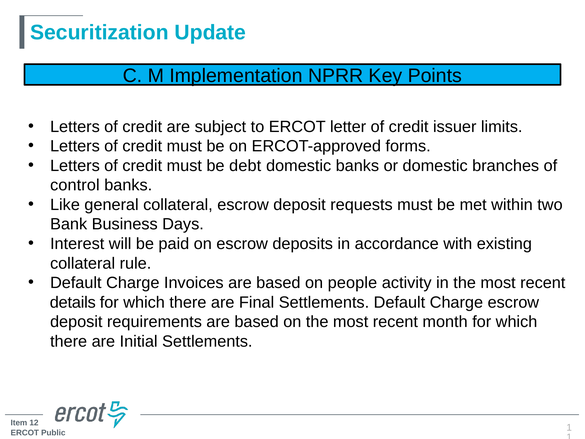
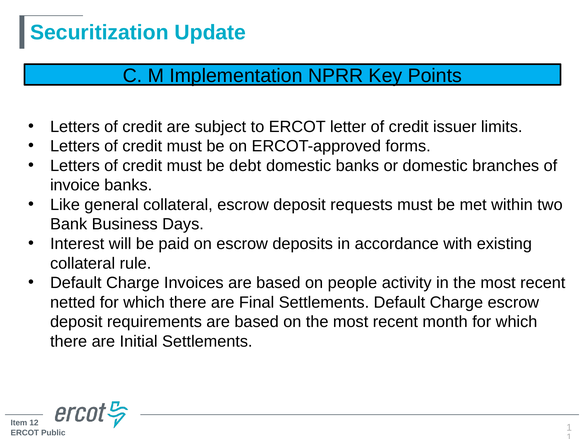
control: control -> invoice
details: details -> netted
